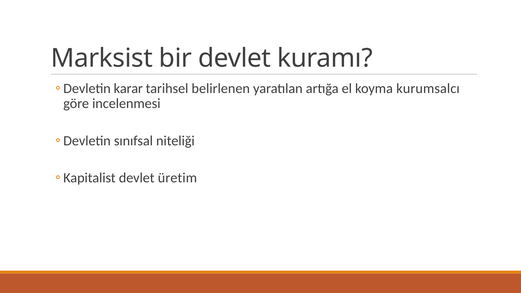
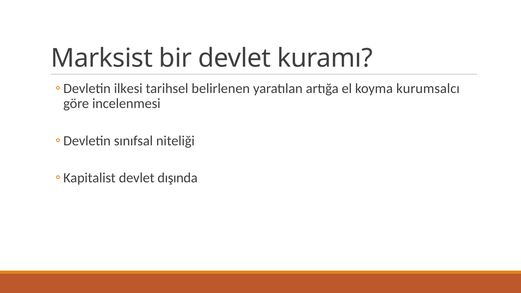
karar: karar -> ilkesi
üretim: üretim -> dışında
